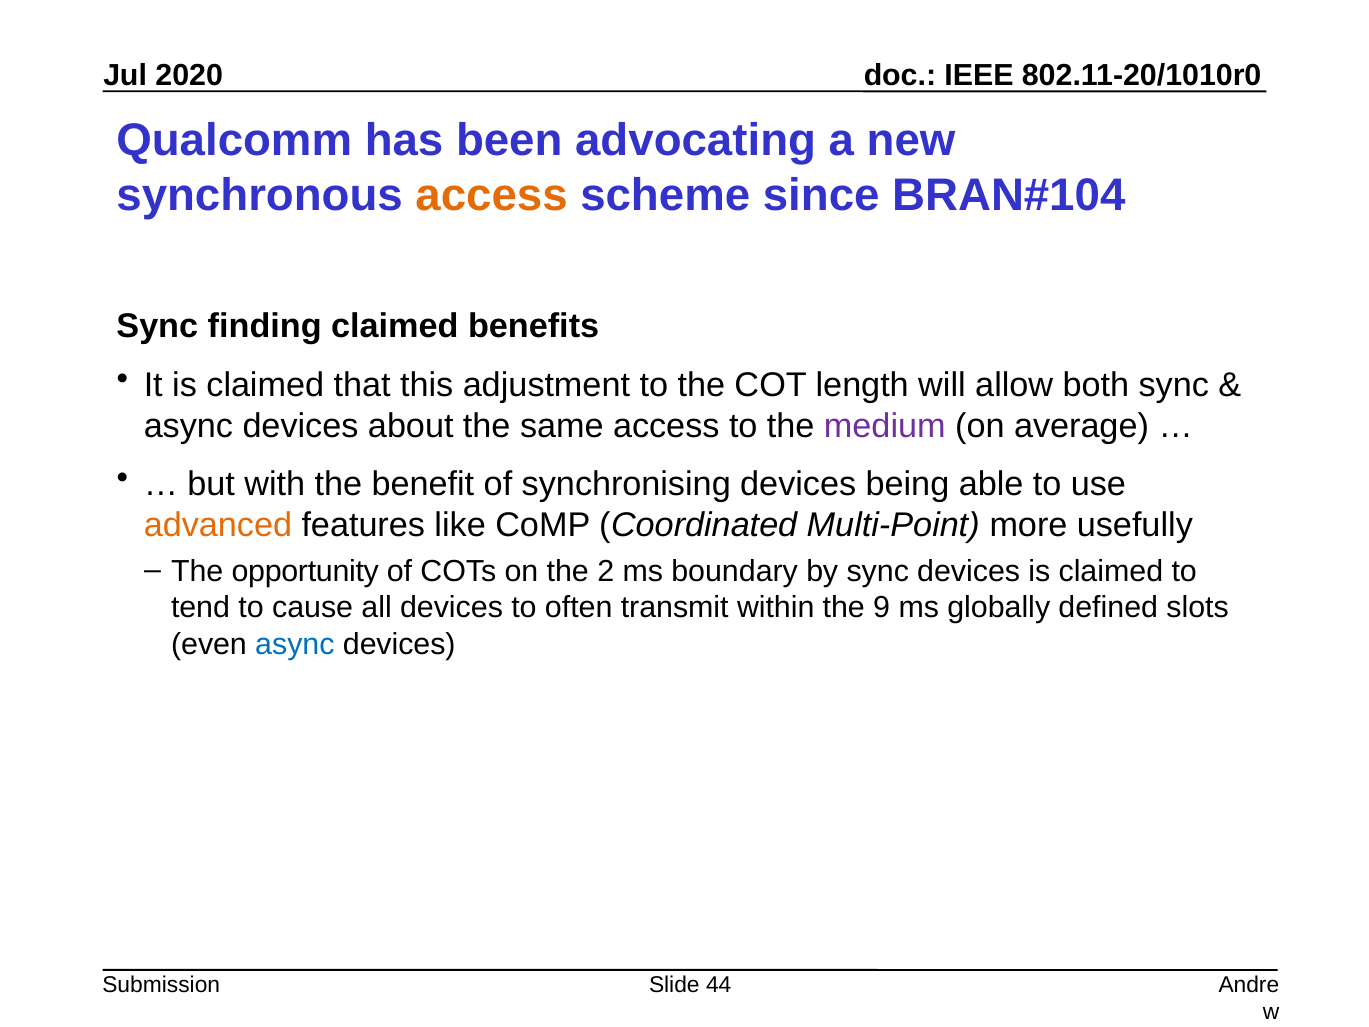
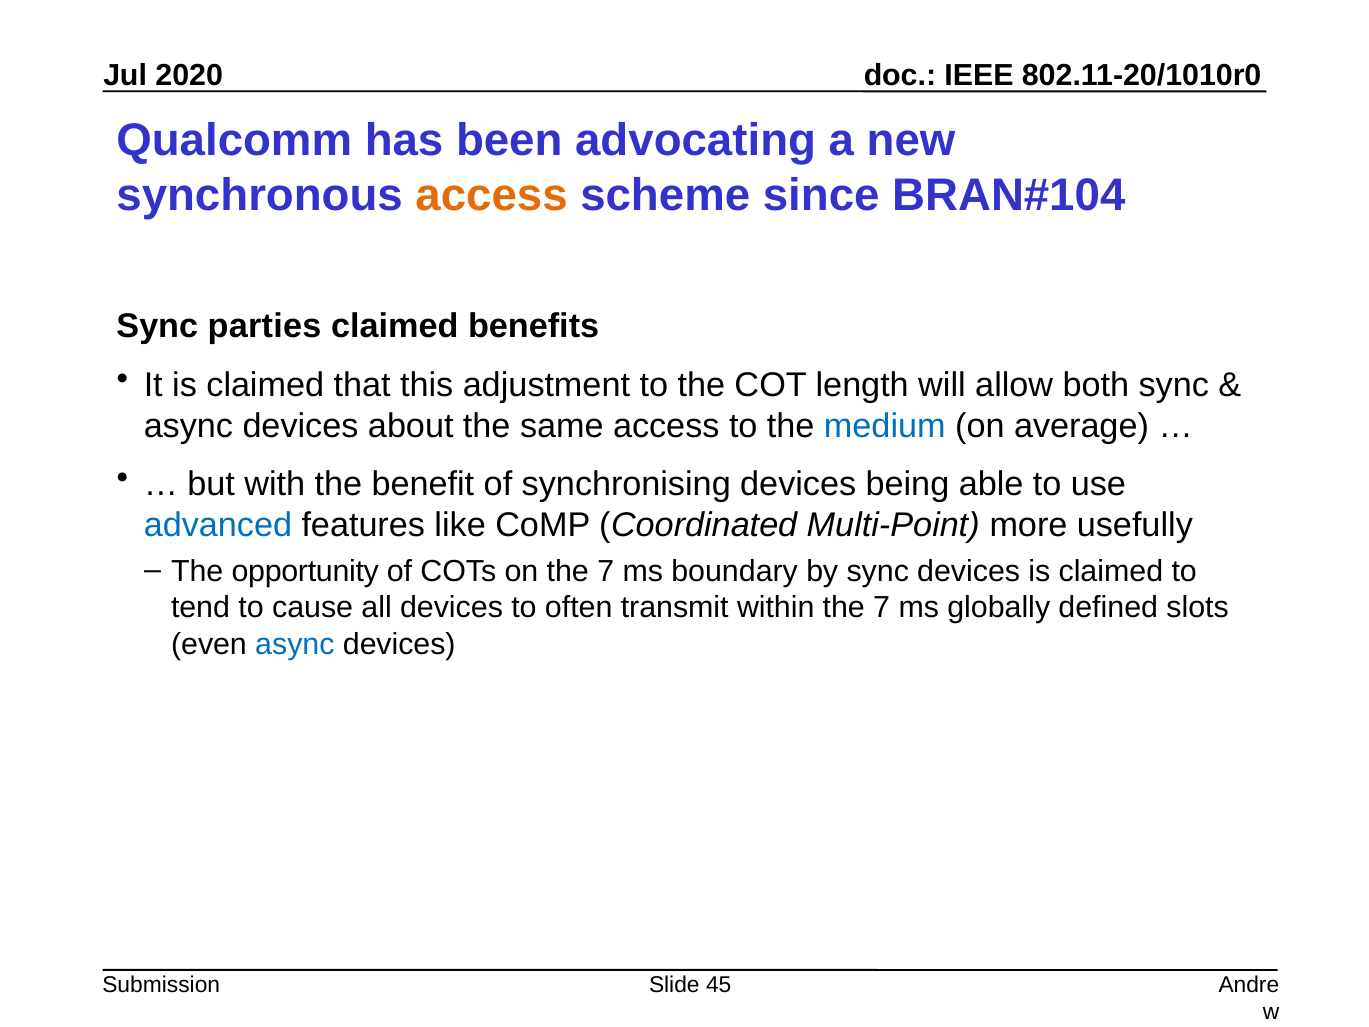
finding: finding -> parties
medium colour: purple -> blue
advanced colour: orange -> blue
on the 2: 2 -> 7
within the 9: 9 -> 7
44: 44 -> 45
